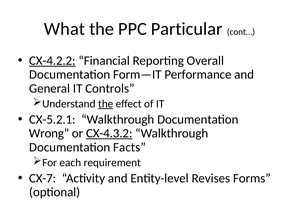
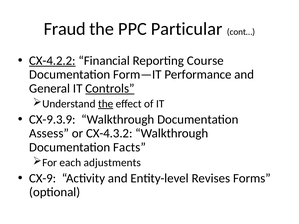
What: What -> Fraud
Overall: Overall -> Course
Controls underline: none -> present
CX-5.2.1: CX-5.2.1 -> CX-9.3.9
Wrong: Wrong -> Assess
CX-4.3.2 underline: present -> none
requirement: requirement -> adjustments
CX-7: CX-7 -> CX-9
